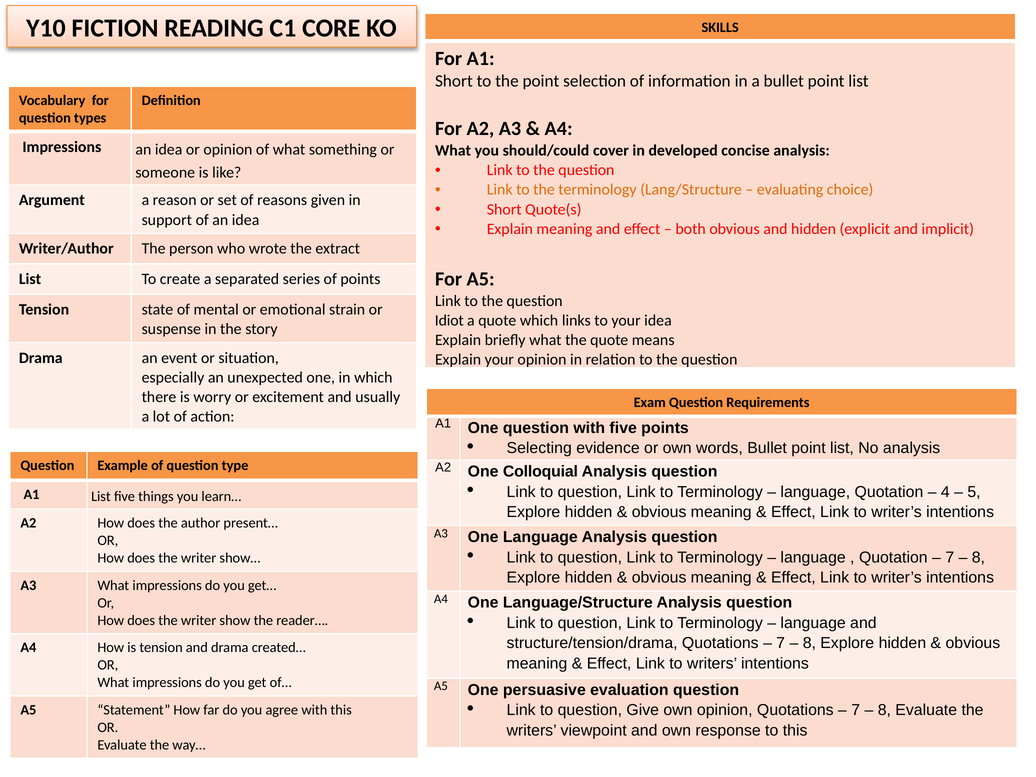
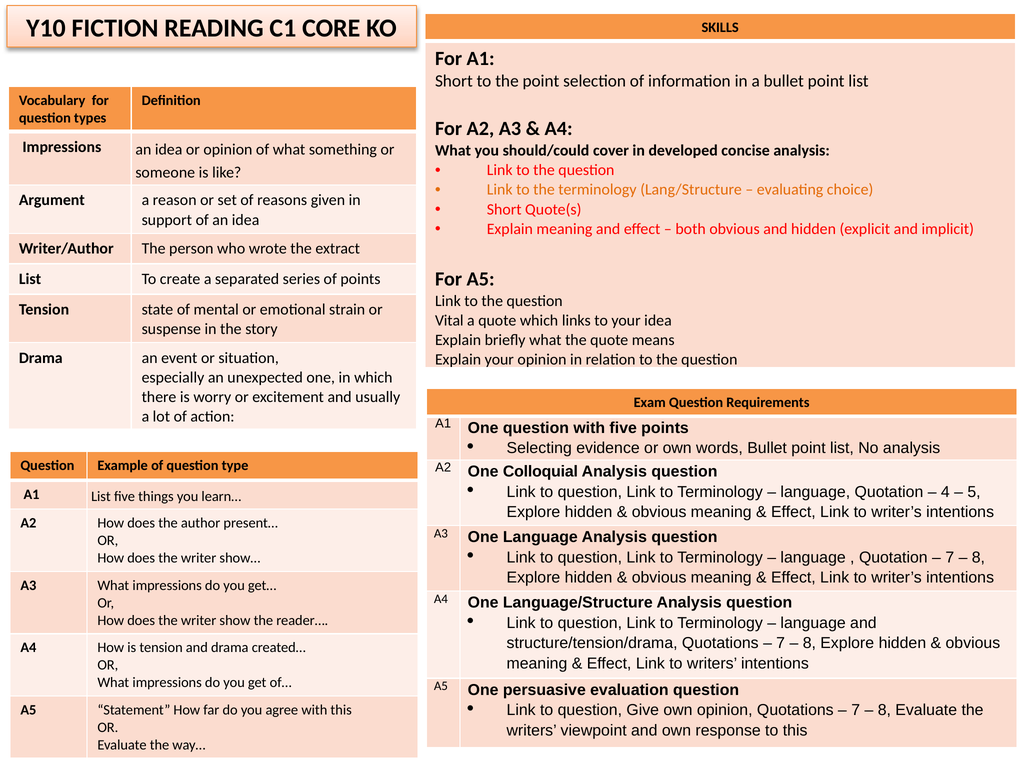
Idiot: Idiot -> Vital
